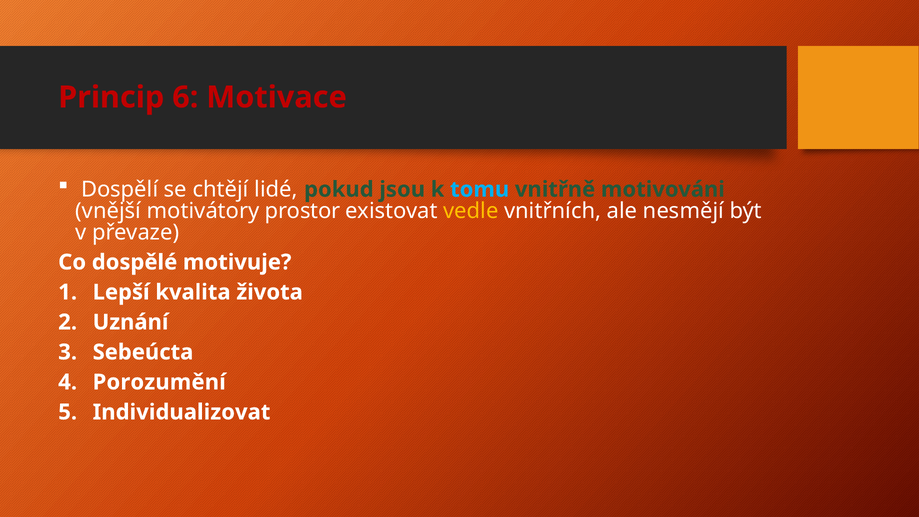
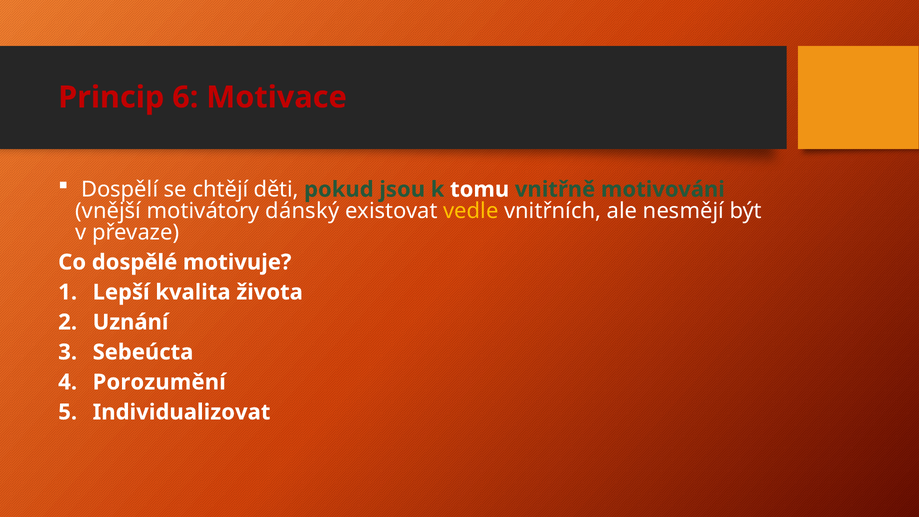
lidé: lidé -> děti
tomu colour: light blue -> white
prostor: prostor -> dánský
